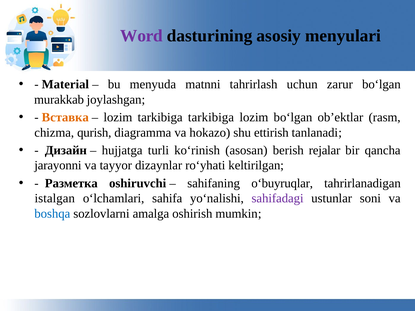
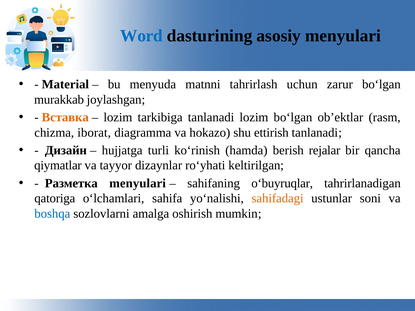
Word colour: purple -> blue
tarkibiga tarkibiga: tarkibiga -> tanlanadi
qurish: qurish -> iborat
asosan: asosan -> hamda
jarayonni: jarayonni -> qiymatlar
Разметка oshiruvchi: oshiruvchi -> menyulari
istalgan: istalgan -> qatoriga
sahifadagi colour: purple -> orange
